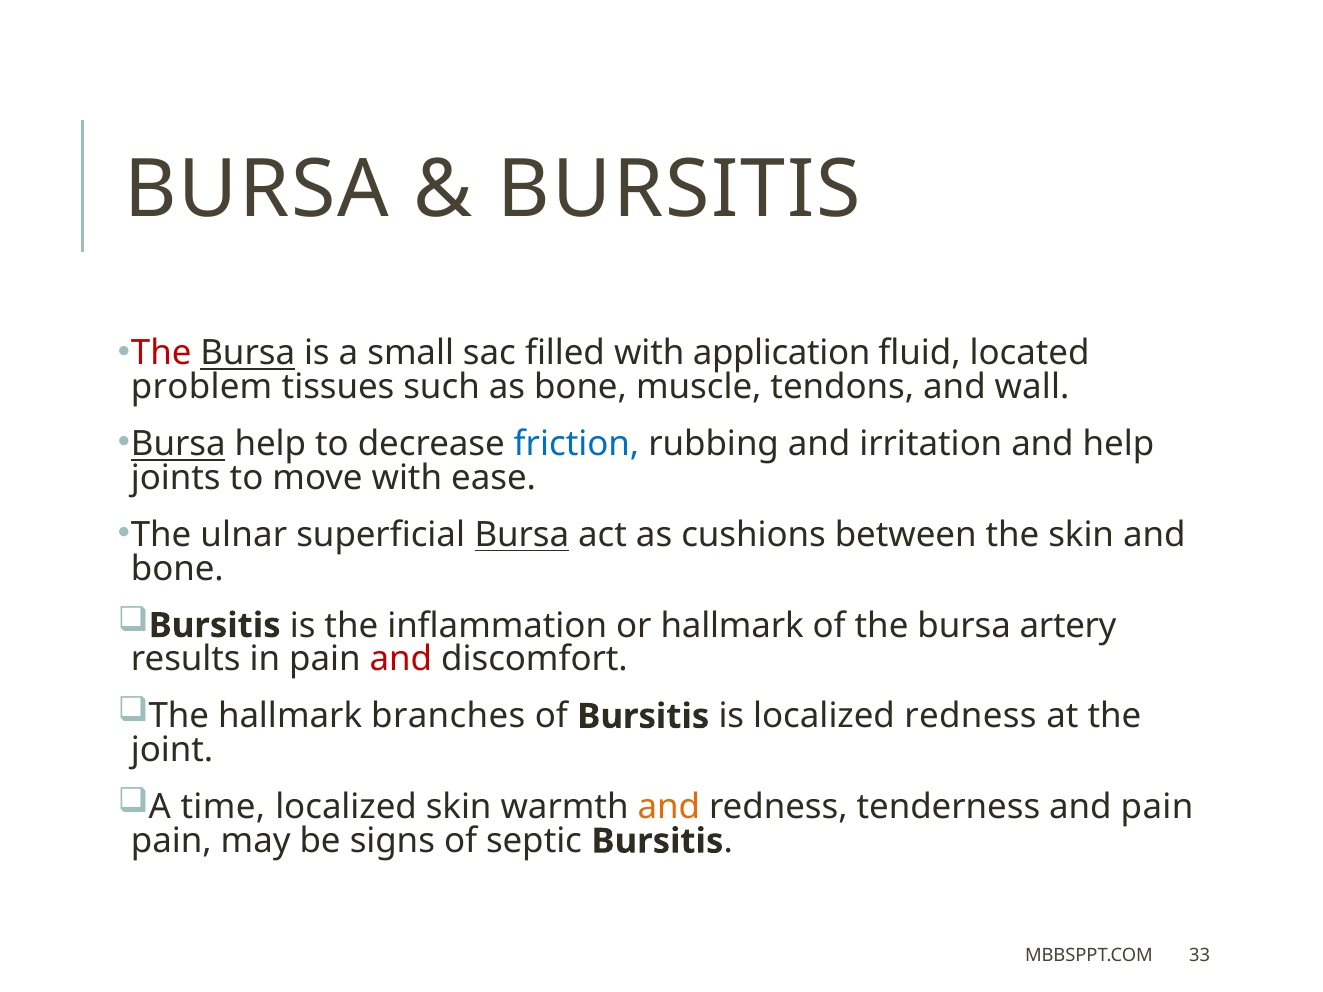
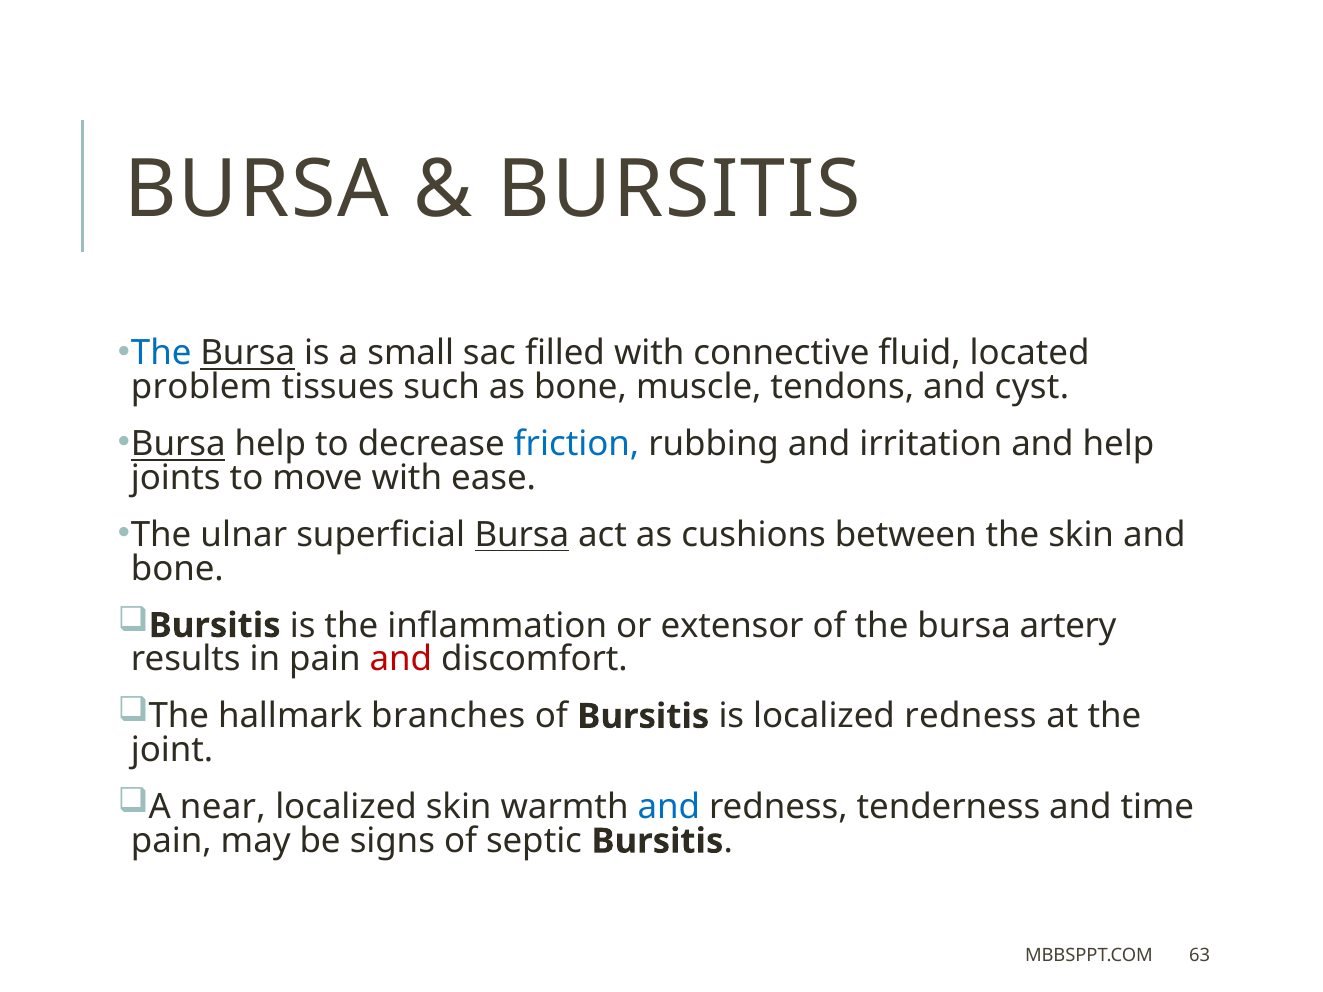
The at (161, 353) colour: red -> blue
application: application -> connective
wall: wall -> cyst
or hallmark: hallmark -> extensor
time: time -> near
and at (669, 807) colour: orange -> blue
and pain: pain -> time
33: 33 -> 63
